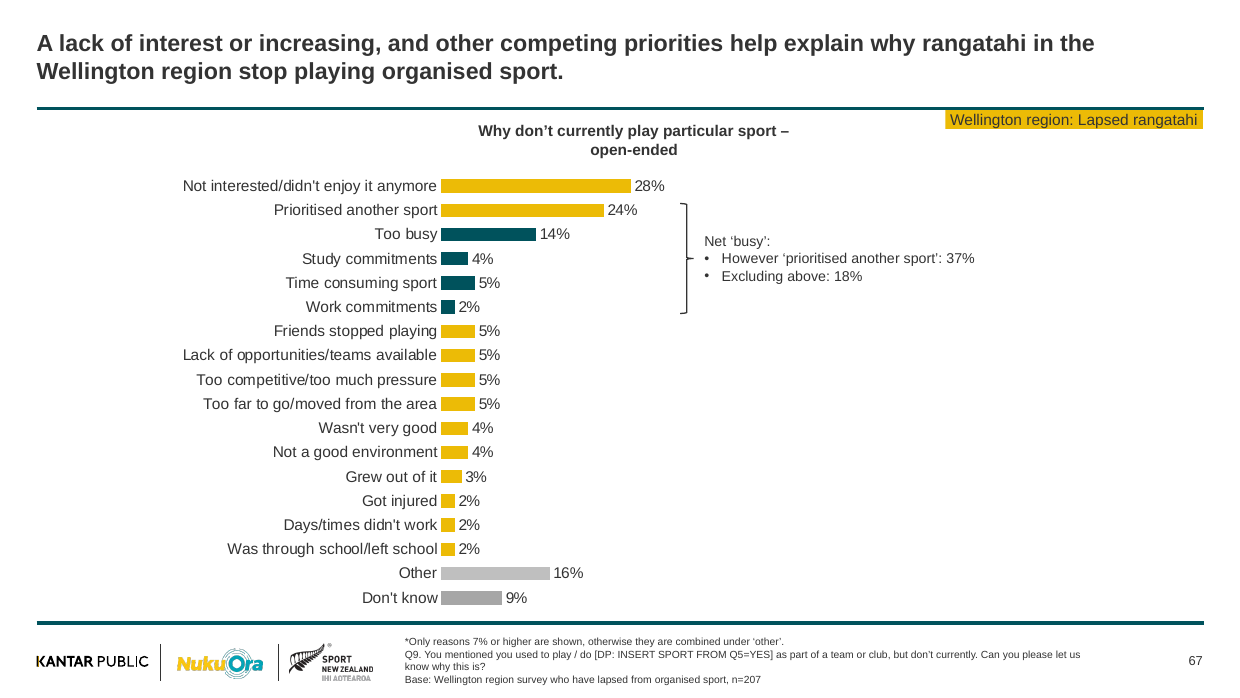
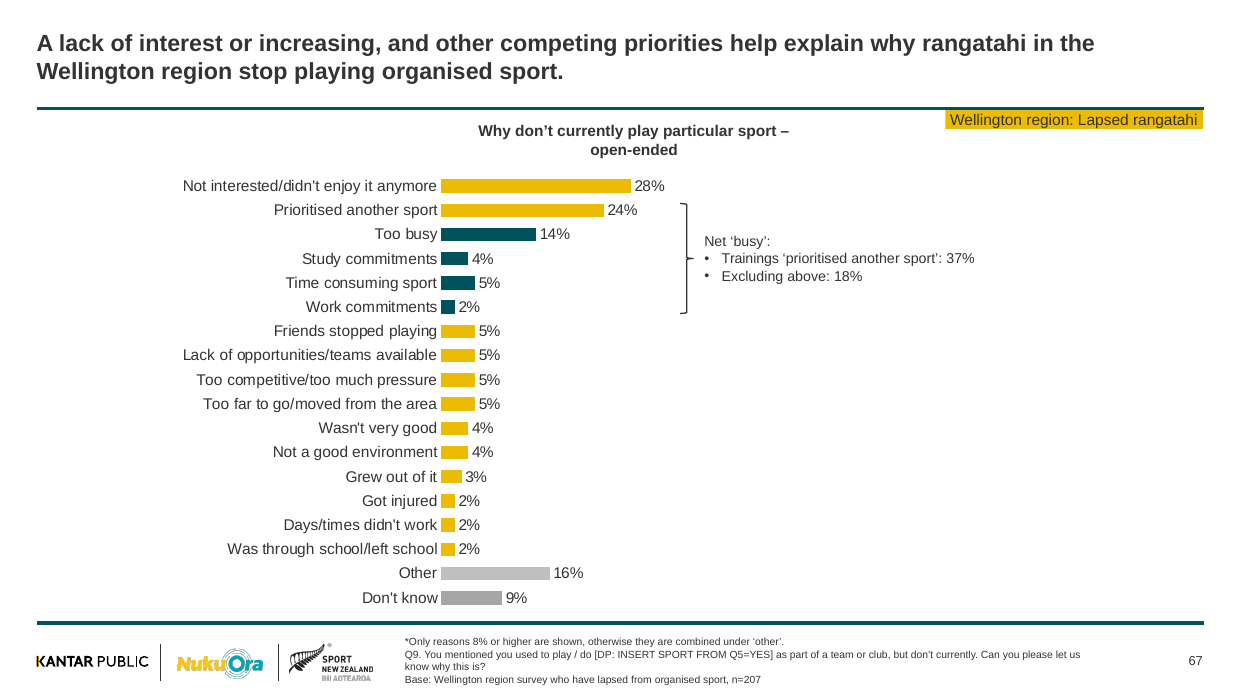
However: However -> Trainings
7%: 7% -> 8%
